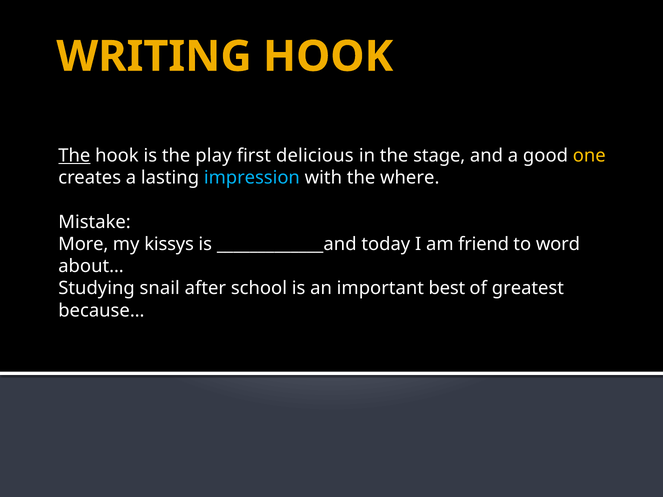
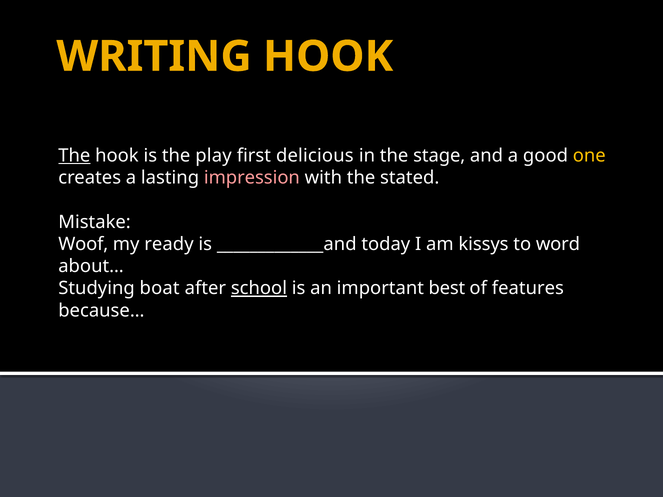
impression colour: light blue -> pink
where: where -> stated
More: More -> Woof
kissys: kissys -> ready
friend: friend -> kissys
snail: snail -> boat
school underline: none -> present
greatest: greatest -> features
